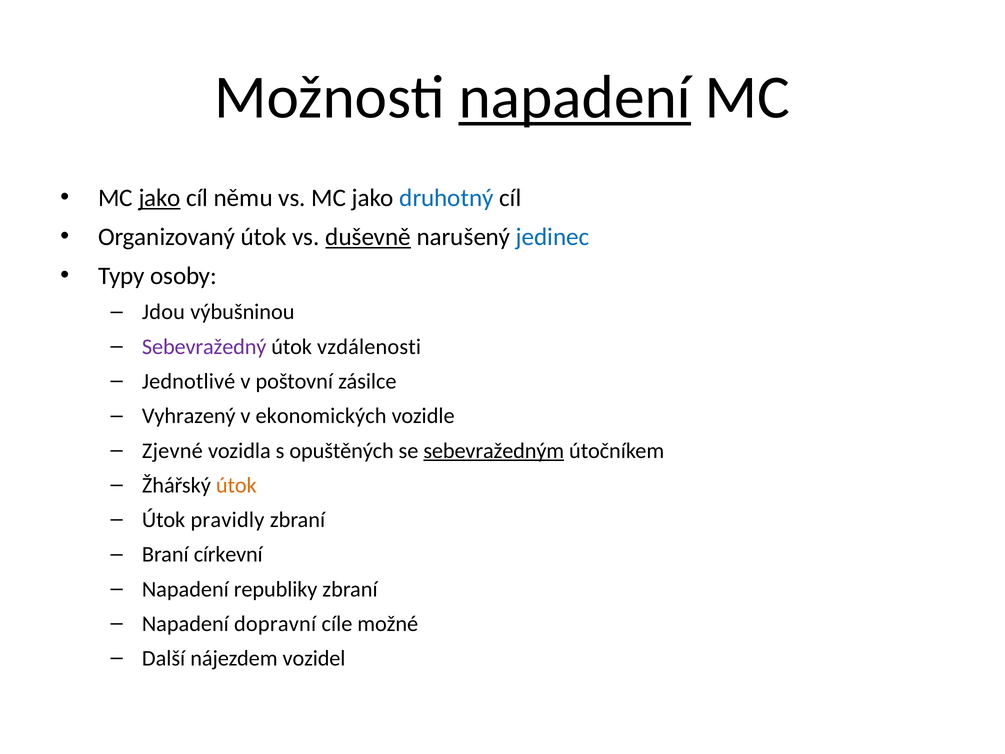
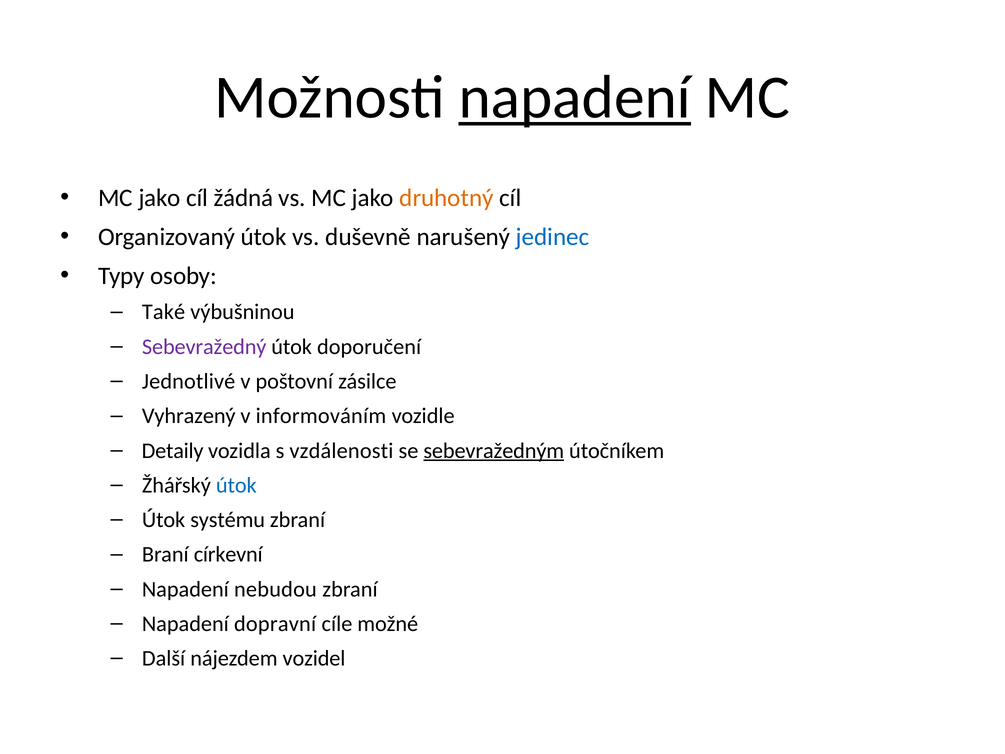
jako at (160, 198) underline: present -> none
němu: němu -> žádná
druhotný colour: blue -> orange
duševně underline: present -> none
Jdou: Jdou -> Také
vzdálenosti: vzdálenosti -> doporučení
ekonomických: ekonomických -> informováním
Zjevné: Zjevné -> Detaily
opuštěných: opuštěných -> vzdálenosti
útok at (236, 485) colour: orange -> blue
pravidly: pravidly -> systému
republiky: republiky -> nebudou
